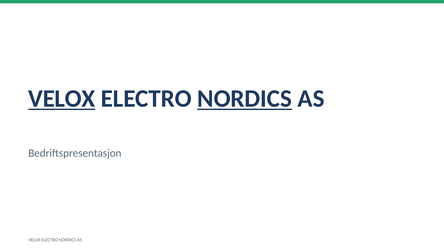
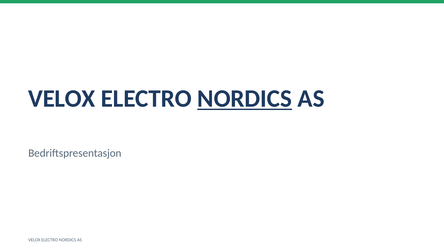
VELOX at (62, 98) underline: present -> none
